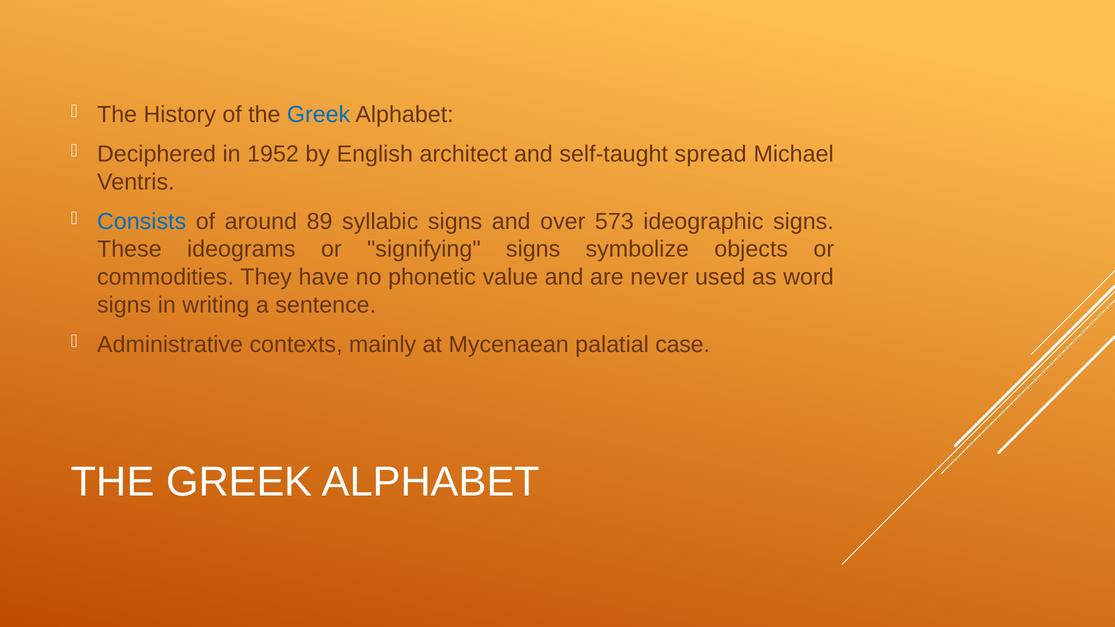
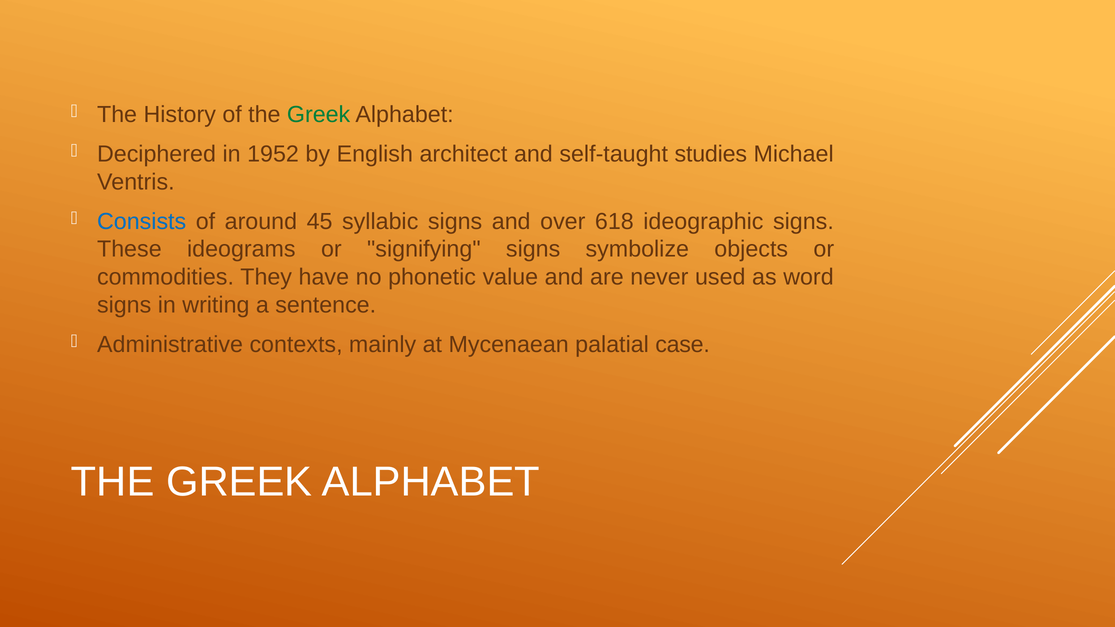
Greek at (319, 115) colour: blue -> green
spread: spread -> studies
89: 89 -> 45
573: 573 -> 618
